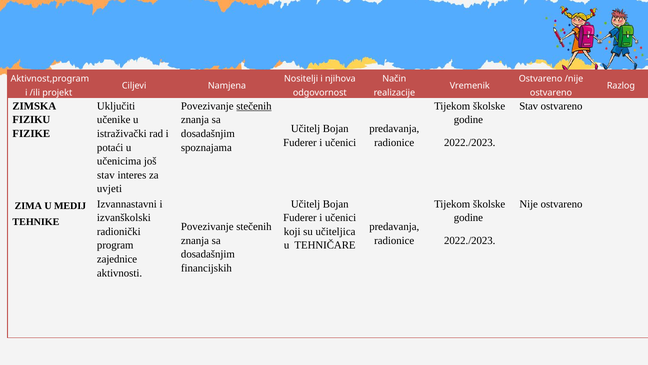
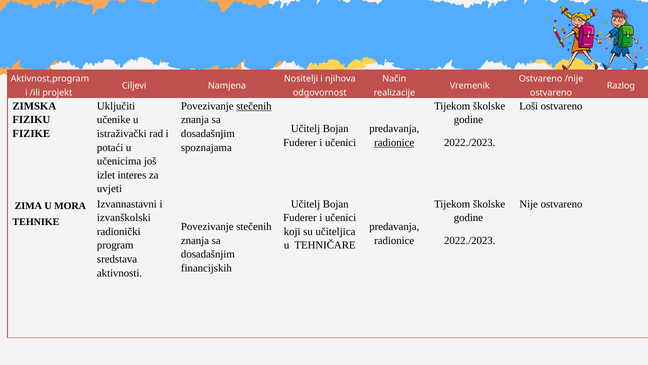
Stav at (529, 106): Stav -> Loši
radionice at (394, 142) underline: none -> present
stav at (106, 175): stav -> izlet
MEDIJ: MEDIJ -> MORA
zajednice: zajednice -> sredstava
